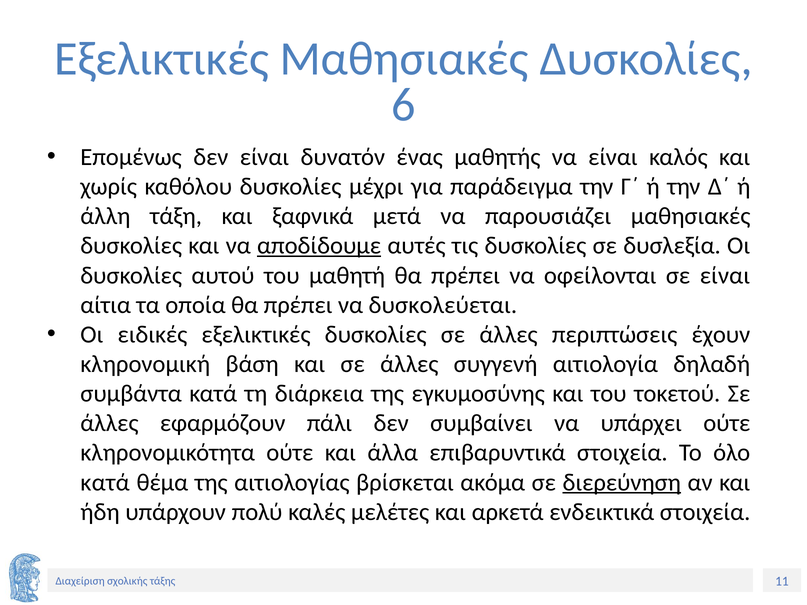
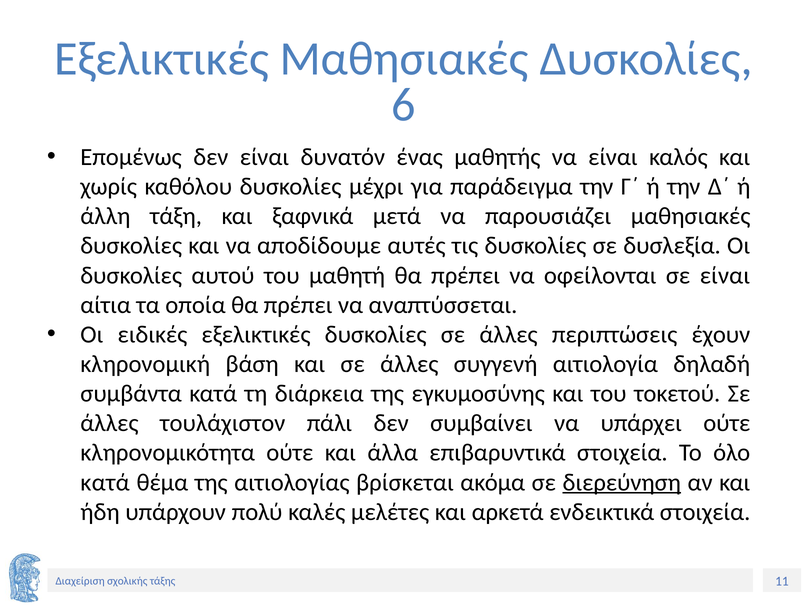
αποδίδουμε underline: present -> none
δυσκολεύεται: δυσκολεύεται -> αναπτύσσεται
εφαρμόζουν: εφαρμόζουν -> τουλάχιστον
